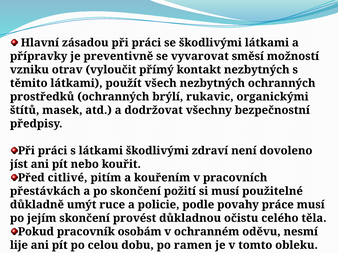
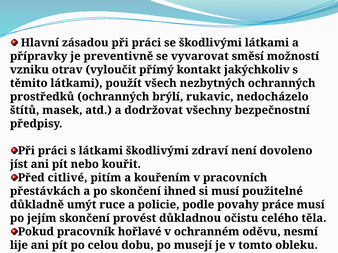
kontakt nezbytných: nezbytných -> jakýchkoliv
organickými: organickými -> nedocházelo
požití: požití -> ihned
osobám: osobám -> hořlavé
ramen: ramen -> musejí
